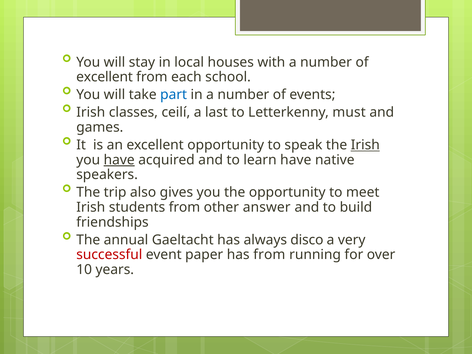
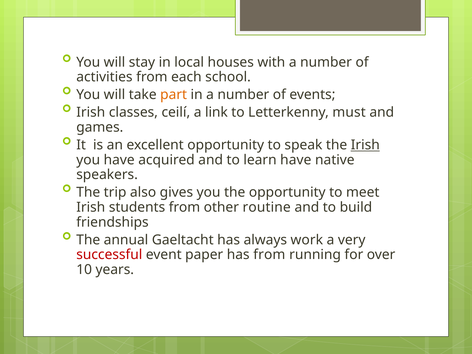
excellent at (105, 77): excellent -> activities
part colour: blue -> orange
last: last -> link
have at (119, 160) underline: present -> none
answer: answer -> routine
disco: disco -> work
